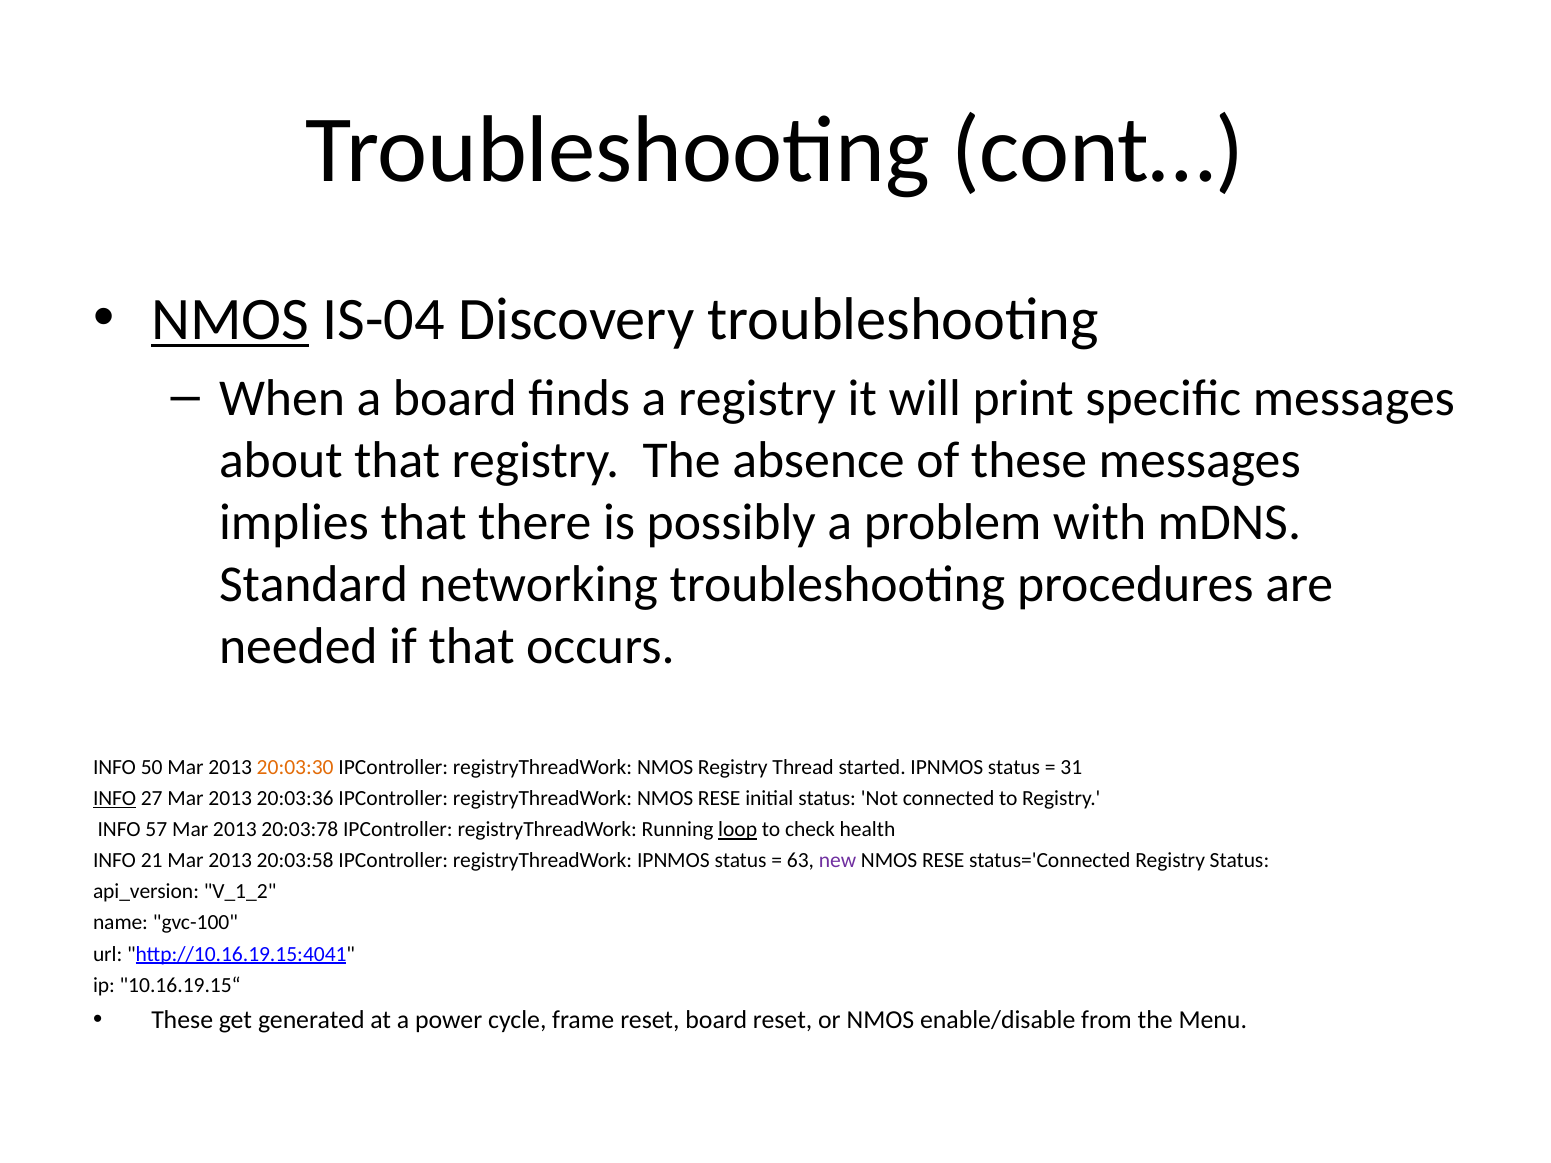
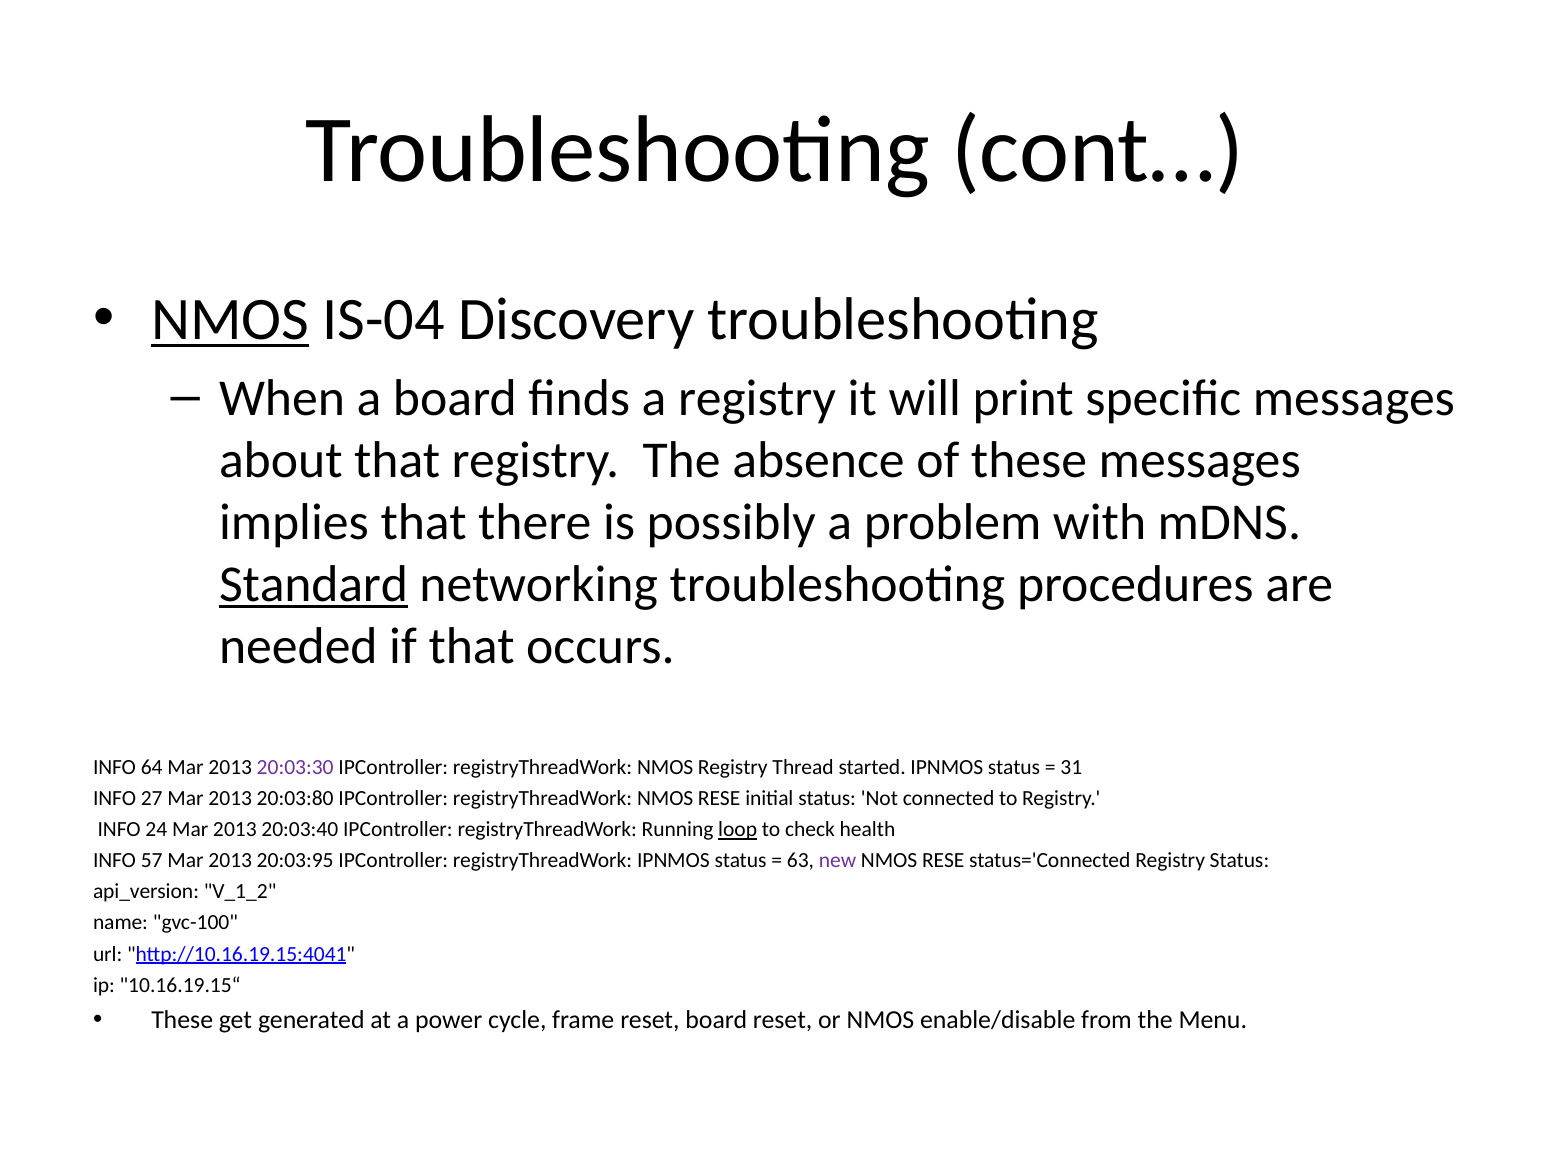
Standard underline: none -> present
50: 50 -> 64
20:03:30 colour: orange -> purple
INFO at (115, 799) underline: present -> none
20:03:36: 20:03:36 -> 20:03:80
57: 57 -> 24
20:03:78: 20:03:78 -> 20:03:40
21: 21 -> 57
20:03:58: 20:03:58 -> 20:03:95
